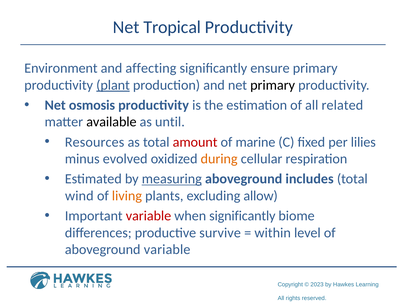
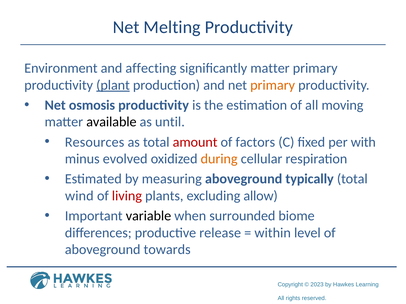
Tropical: Tropical -> Melting
significantly ensure: ensure -> matter
primary at (273, 85) colour: black -> orange
related: related -> moving
marine: marine -> factors
lilies: lilies -> with
measuring underline: present -> none
includes: includes -> typically
living colour: orange -> red
variable at (148, 216) colour: red -> black
when significantly: significantly -> surrounded
survive: survive -> release
aboveground variable: variable -> towards
